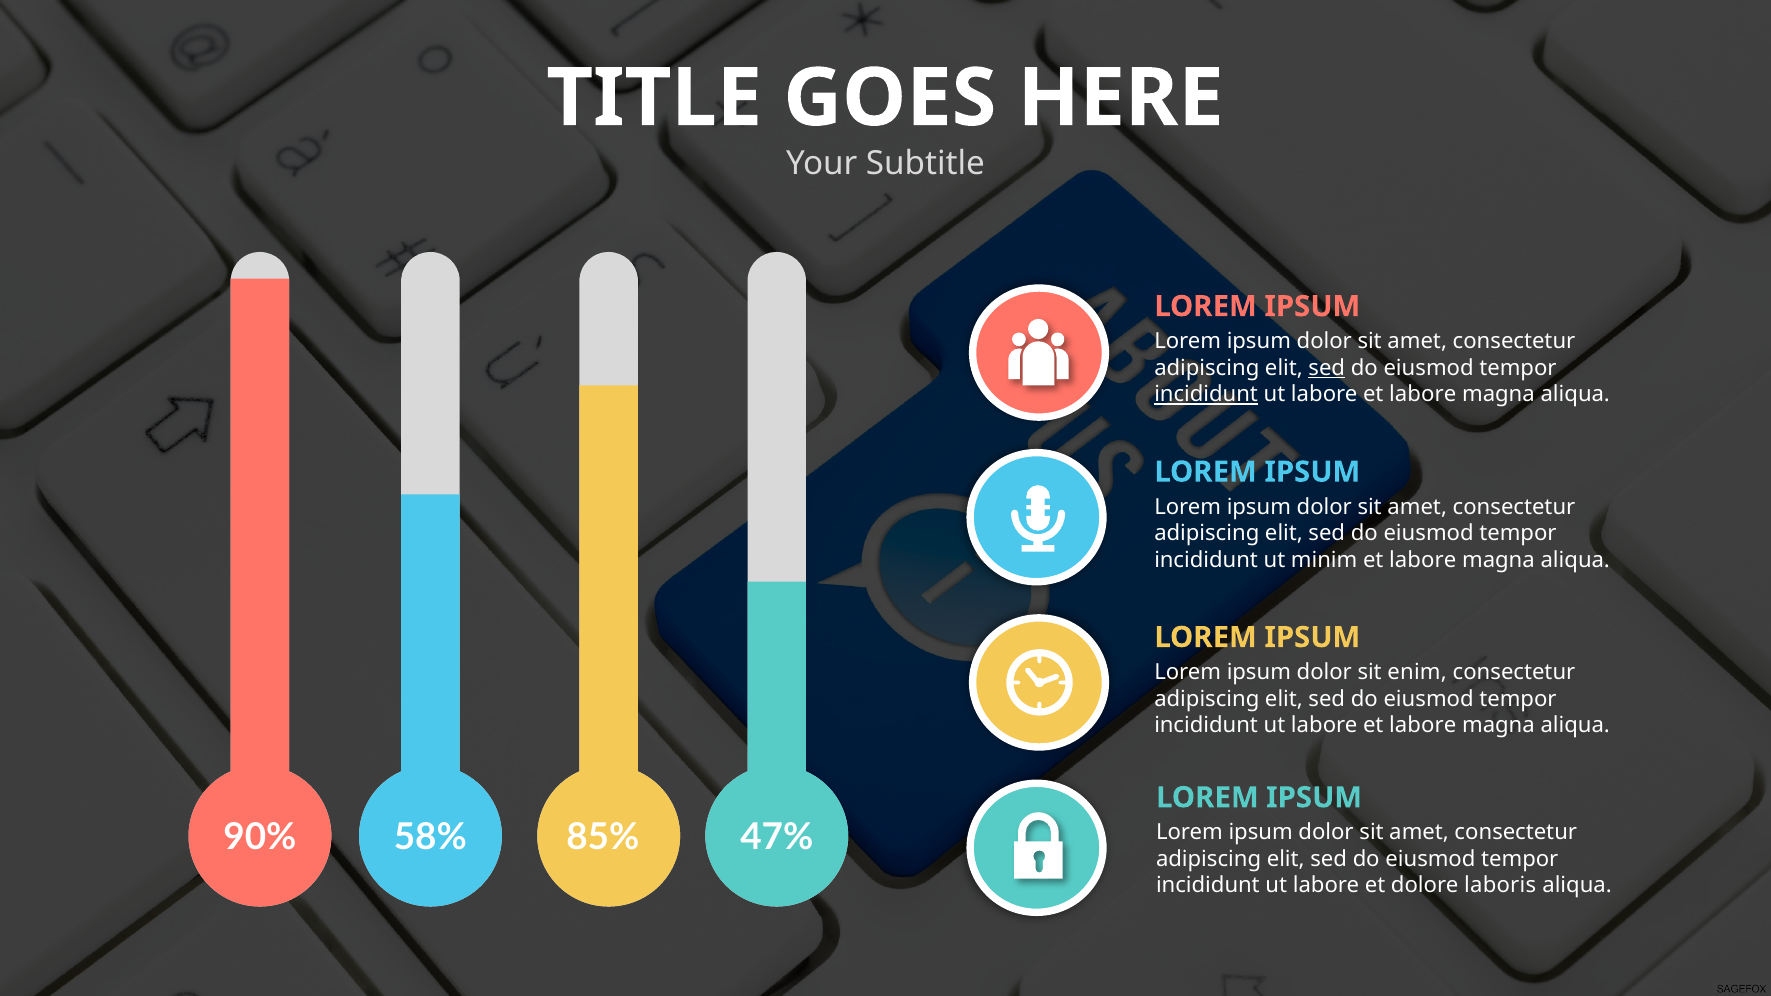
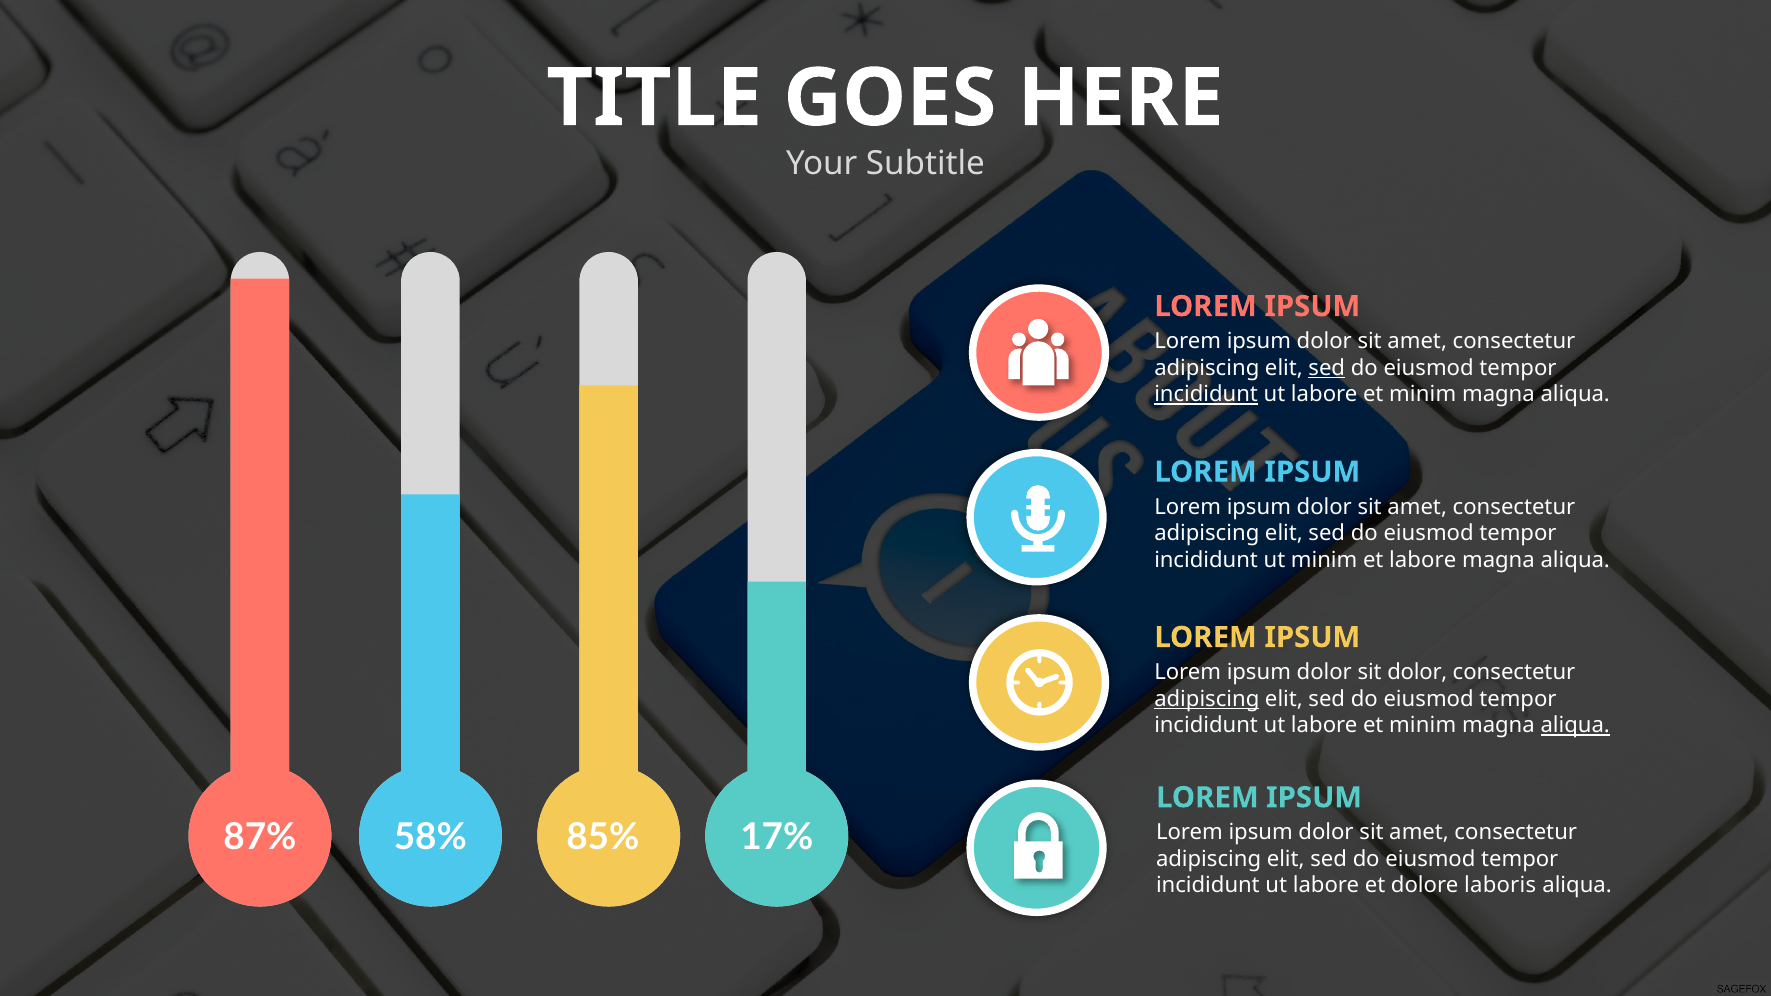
labore at (1423, 395): labore -> minim
sit enim: enim -> dolor
adipiscing at (1207, 699) underline: none -> present
labore at (1423, 725): labore -> minim
aliqua at (1575, 725) underline: none -> present
90%: 90% -> 87%
47%: 47% -> 17%
